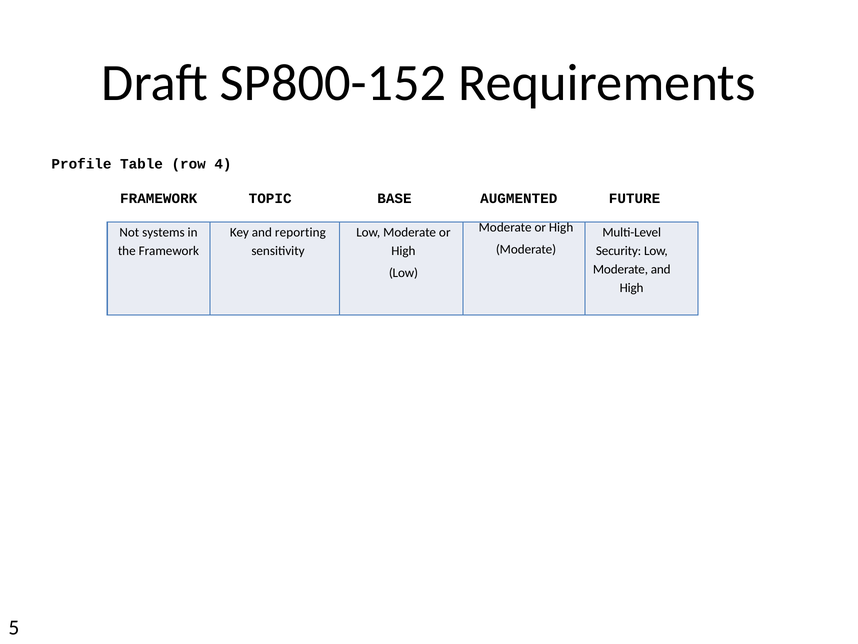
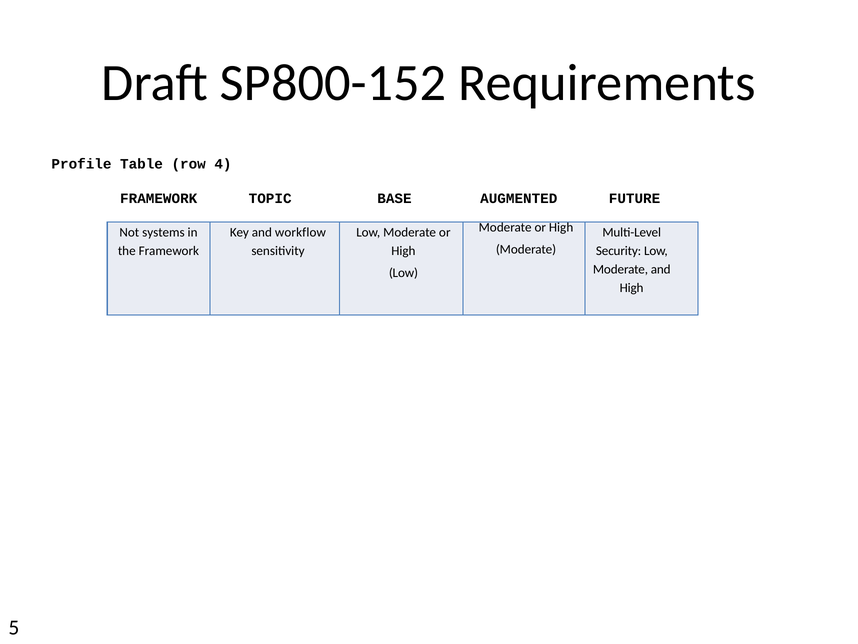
reporting: reporting -> workflow
